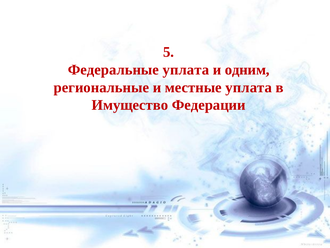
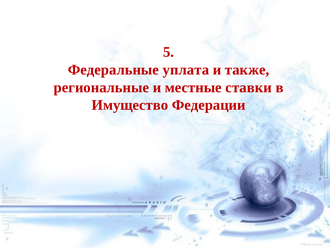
одним: одним -> также
местные уплата: уплата -> ставки
